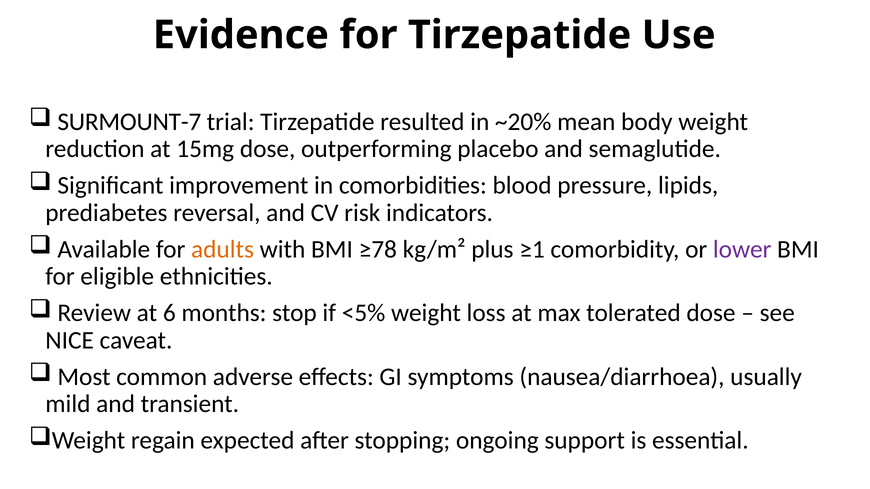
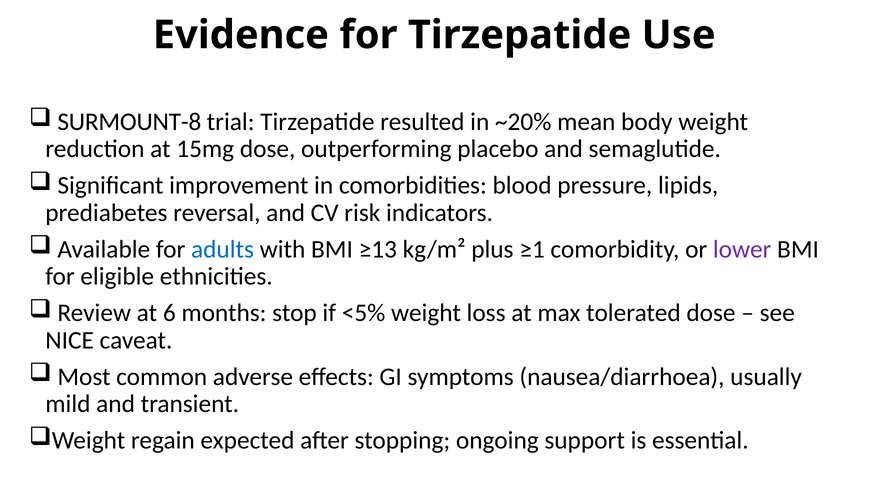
SURMOUNT-7: SURMOUNT-7 -> SURMOUNT-8
adults colour: orange -> blue
≥78: ≥78 -> ≥13
